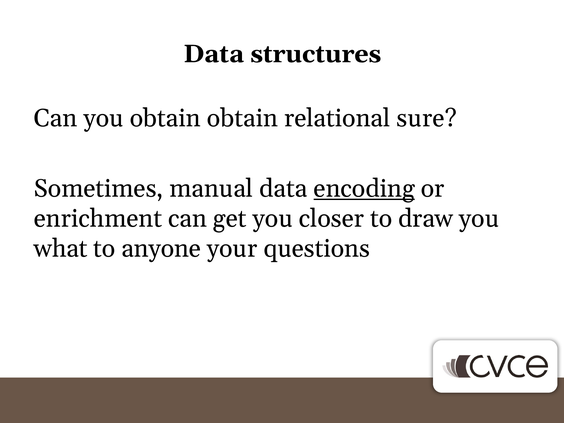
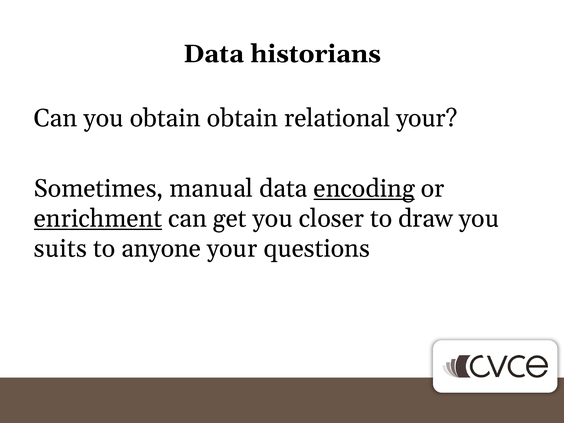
structures: structures -> historians
relational sure: sure -> your
enrichment underline: none -> present
what: what -> suits
